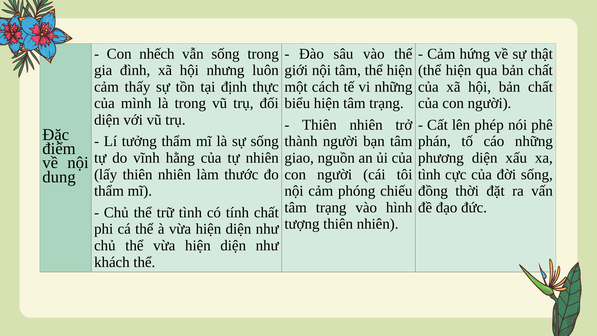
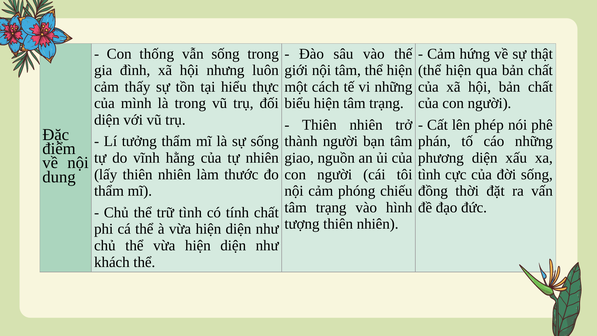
nhếch: nhếch -> thống
định: định -> hiểu
